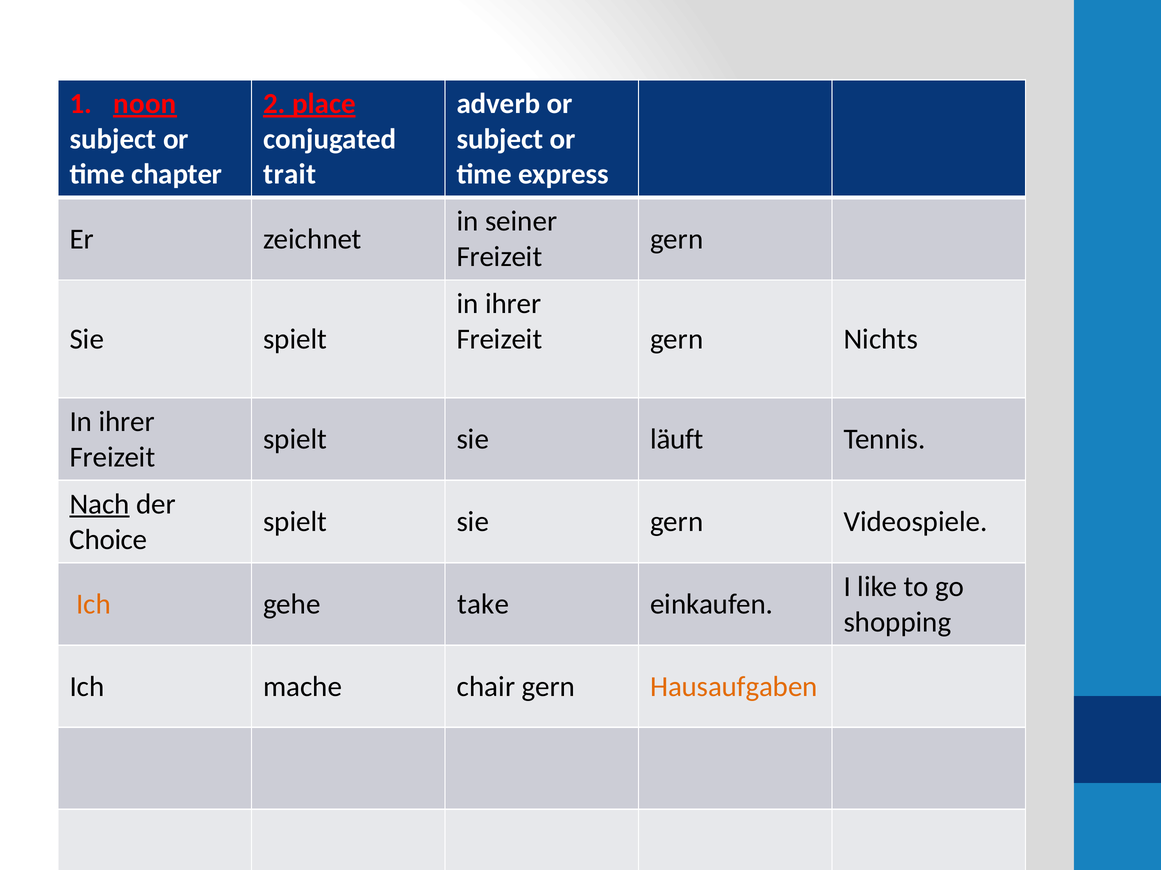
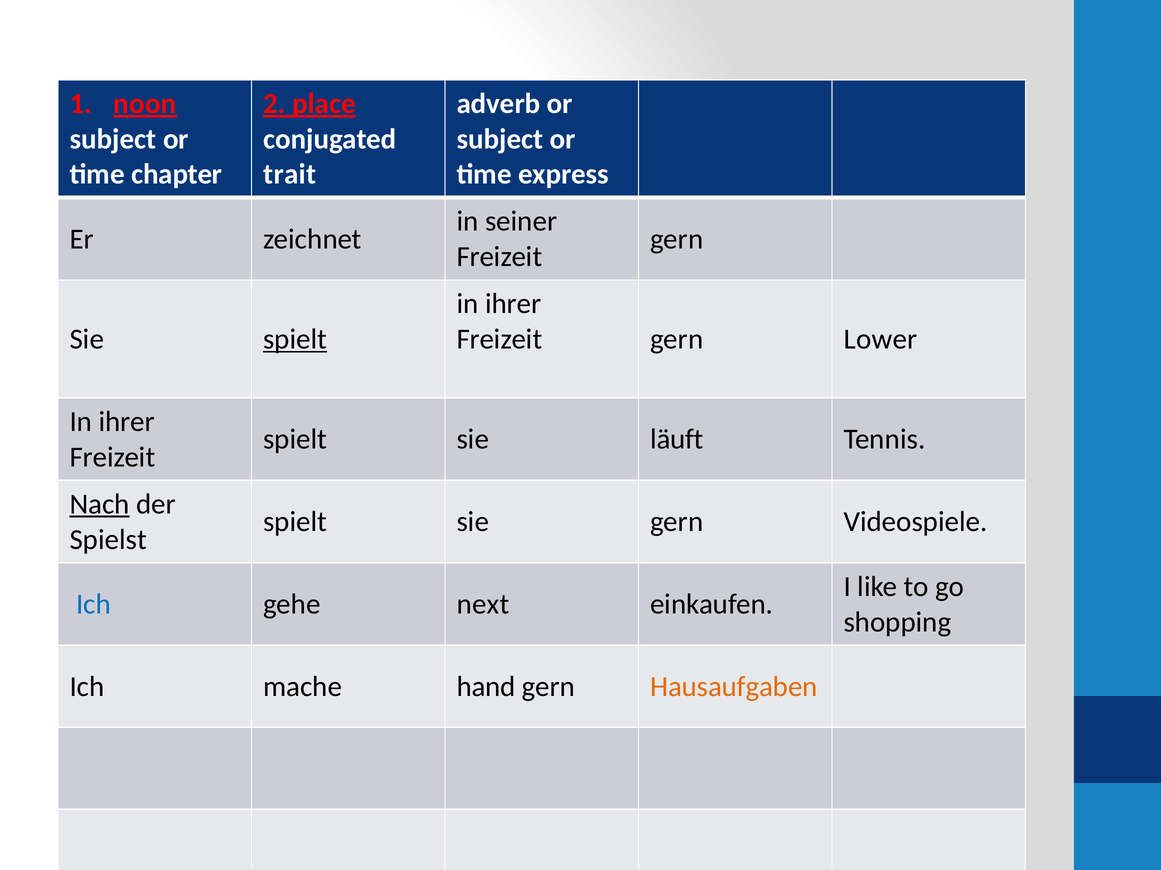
spielt at (295, 340) underline: none -> present
Nichts: Nichts -> Lower
Choice: Choice -> Spielst
Ich at (93, 605) colour: orange -> blue
take: take -> next
chair: chair -> hand
